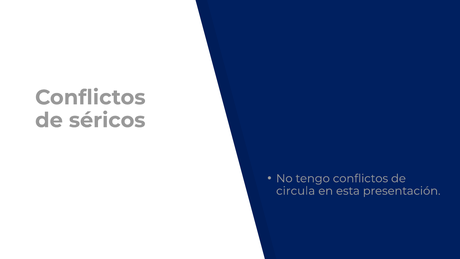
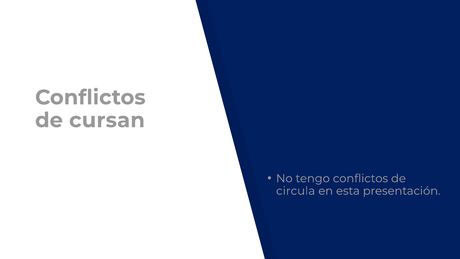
séricos: séricos -> cursan
